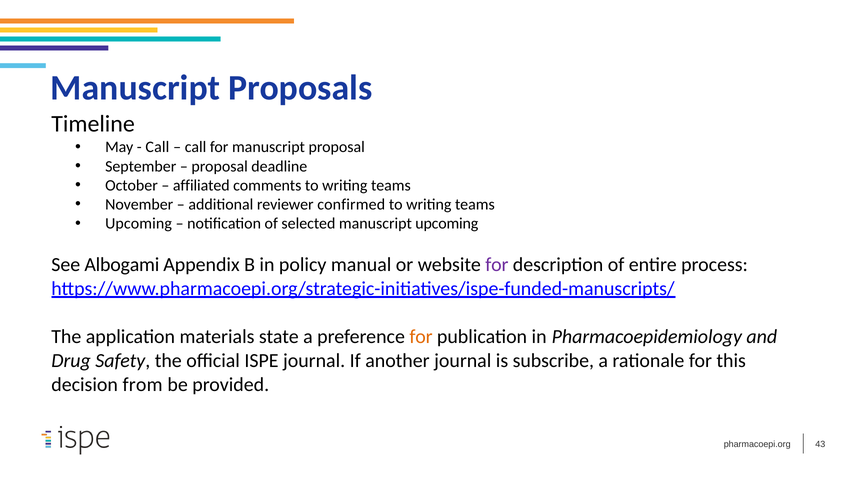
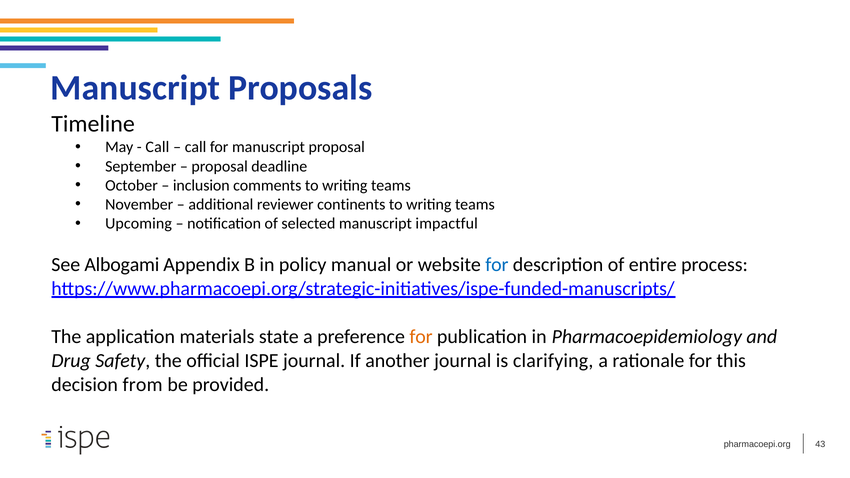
affiliated: affiliated -> inclusion
confirmed: confirmed -> continents
manuscript upcoming: upcoming -> impactful
for at (497, 265) colour: purple -> blue
subscribe: subscribe -> clarifying
